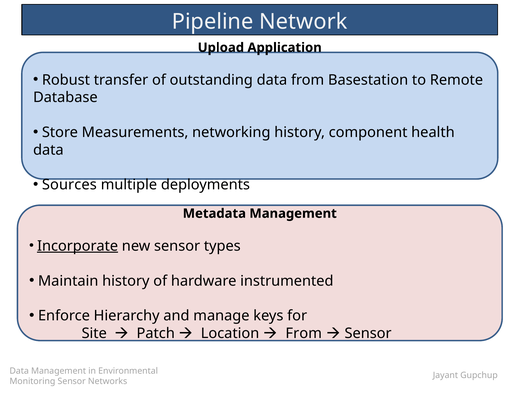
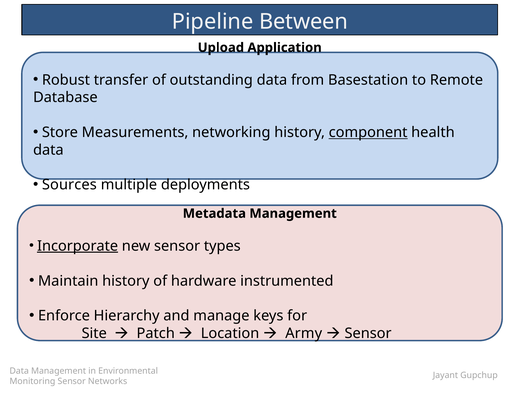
Network: Network -> Between
component underline: none -> present
From at (304, 333): From -> Army
